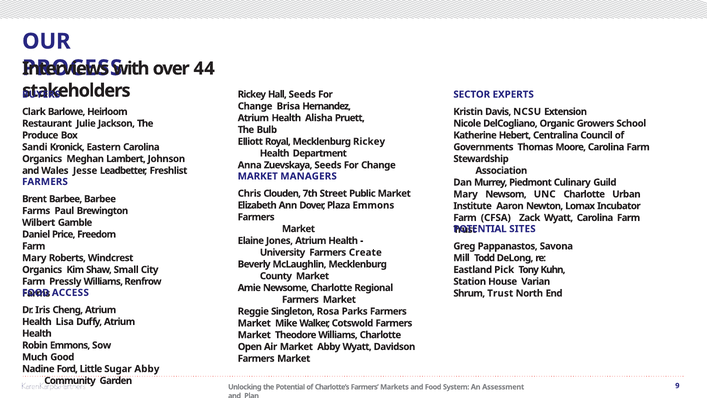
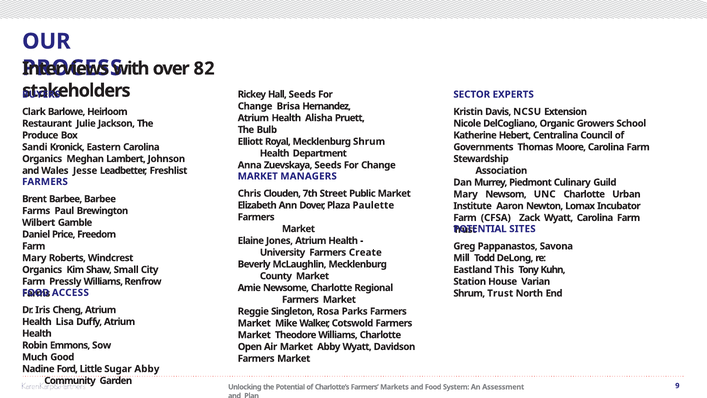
44: 44 -> 82
Mecklenburg Rickey: Rickey -> Shrum
Plaza Emmons: Emmons -> Paulette
Pick: Pick -> This
